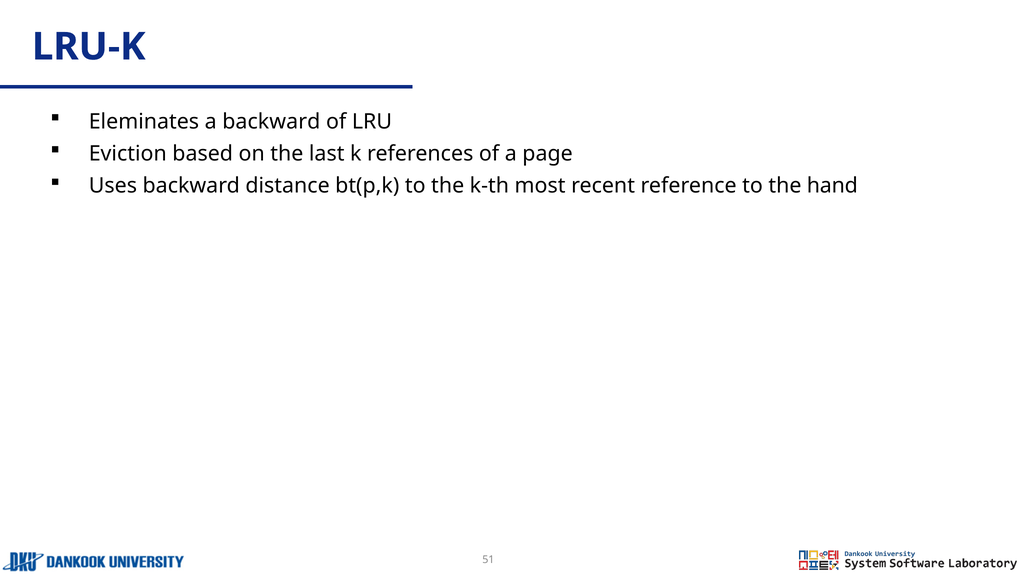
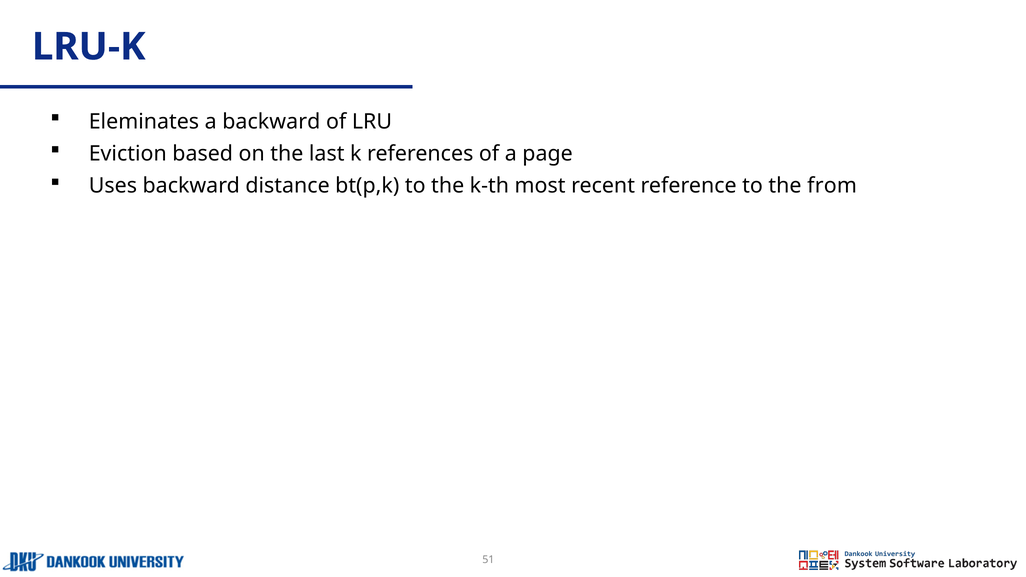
hand: hand -> from
